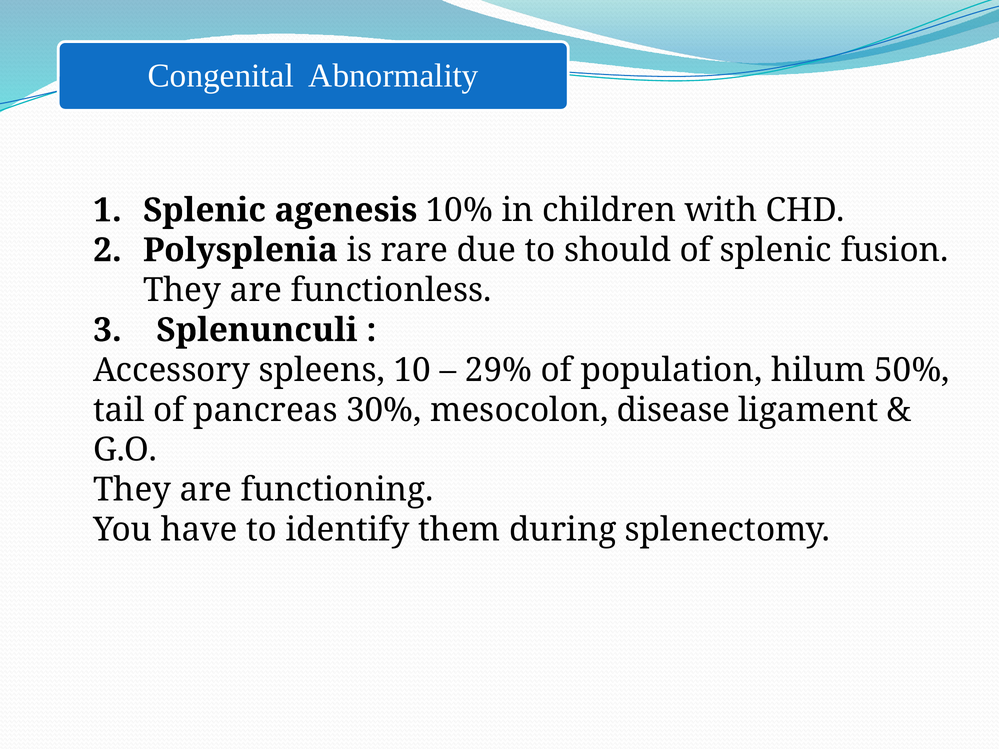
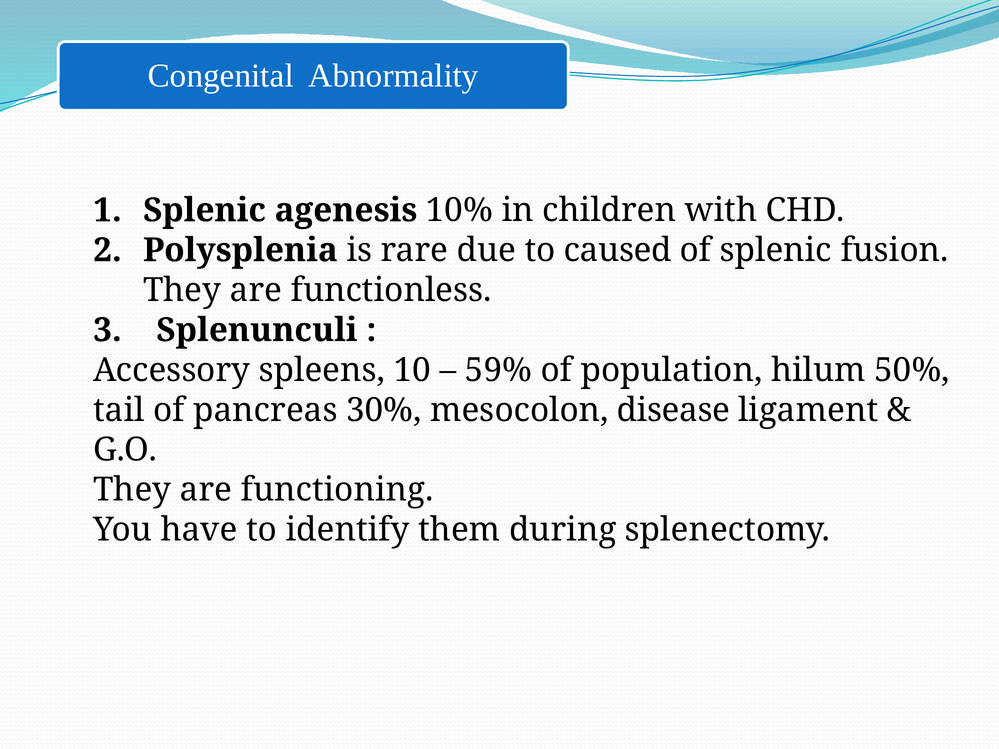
should: should -> caused
29%: 29% -> 59%
